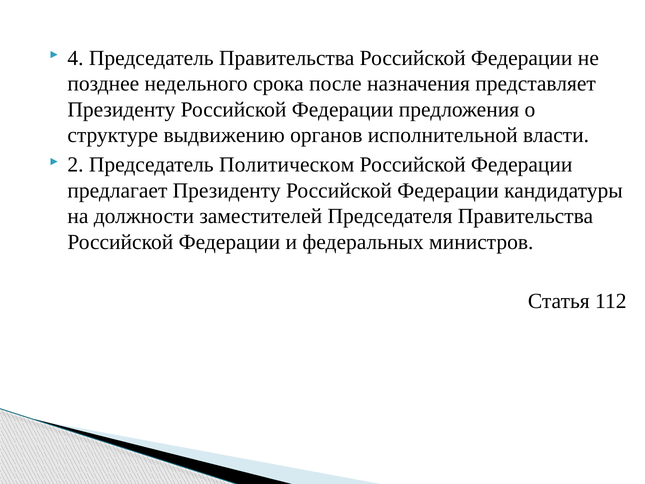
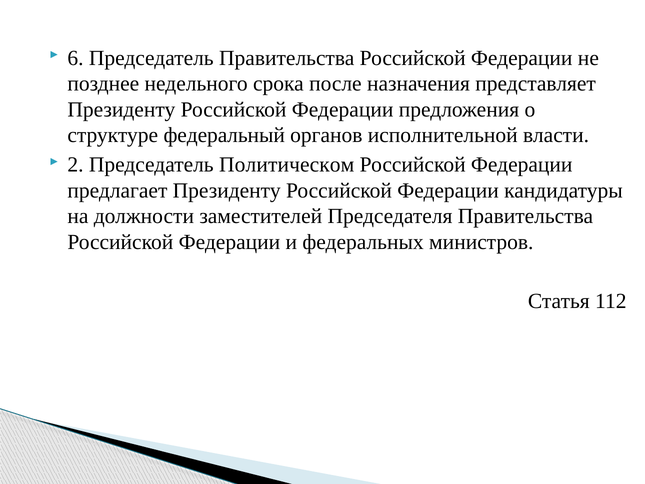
4: 4 -> 6
выдвижению: выдвижению -> федеральный
